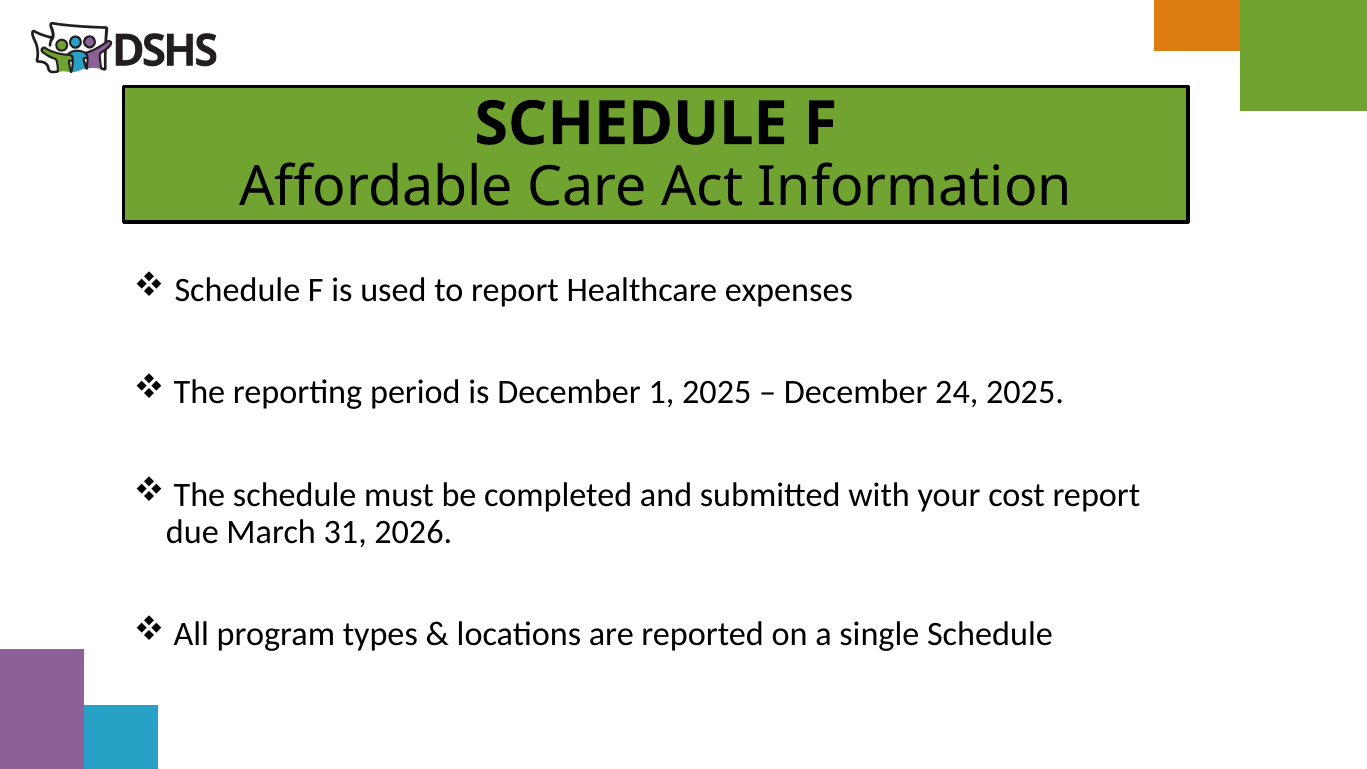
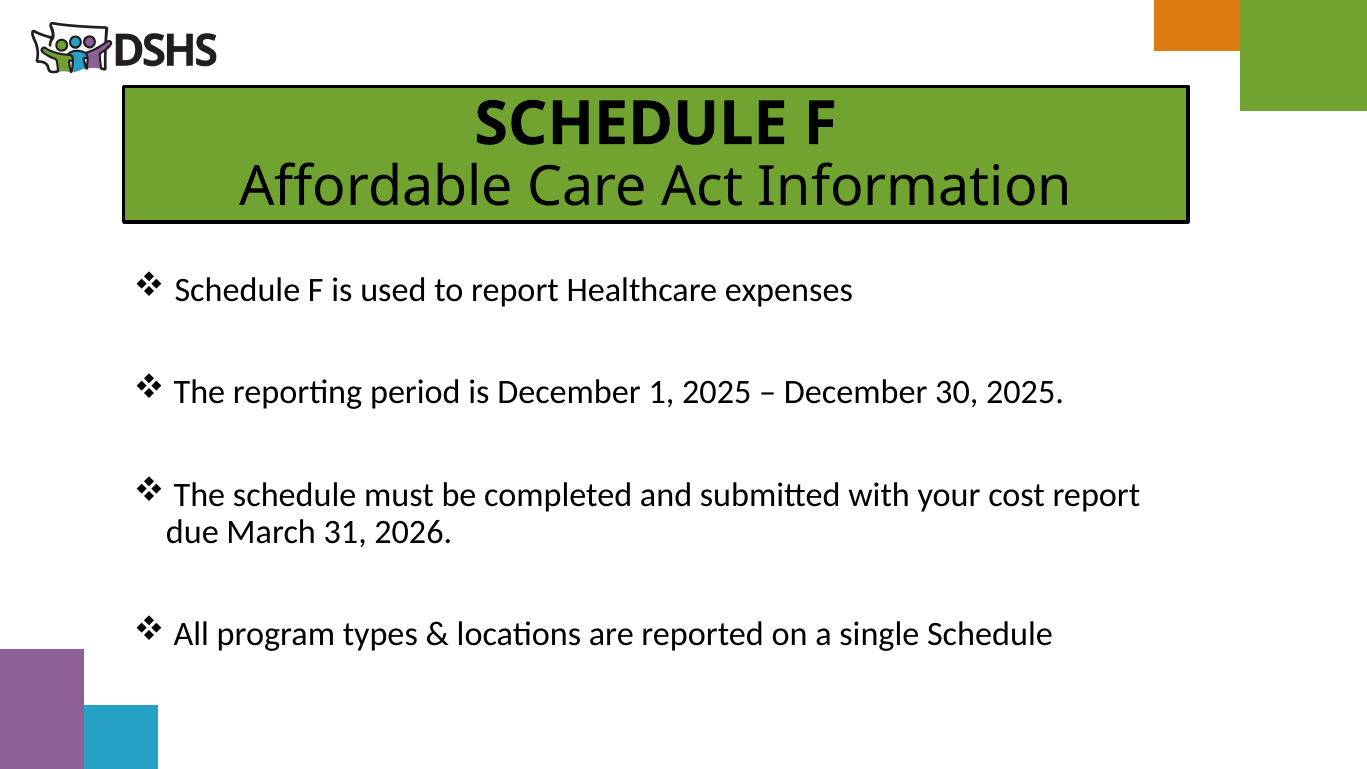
24: 24 -> 30
